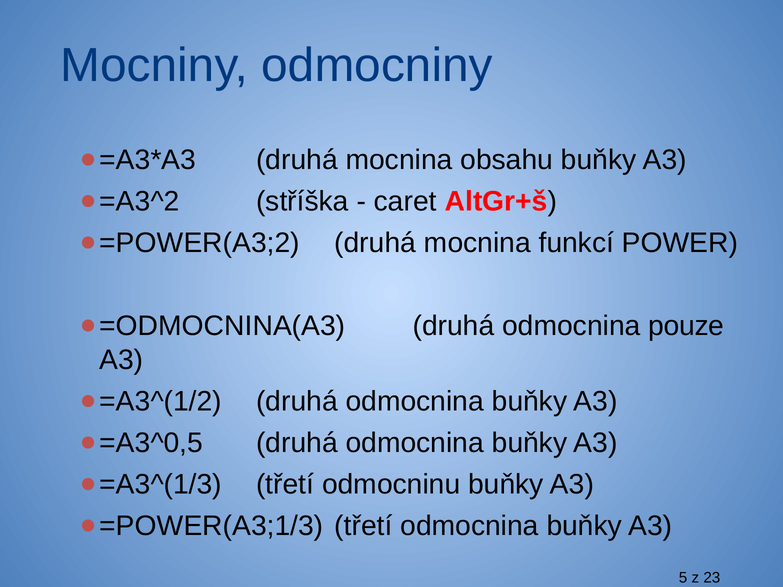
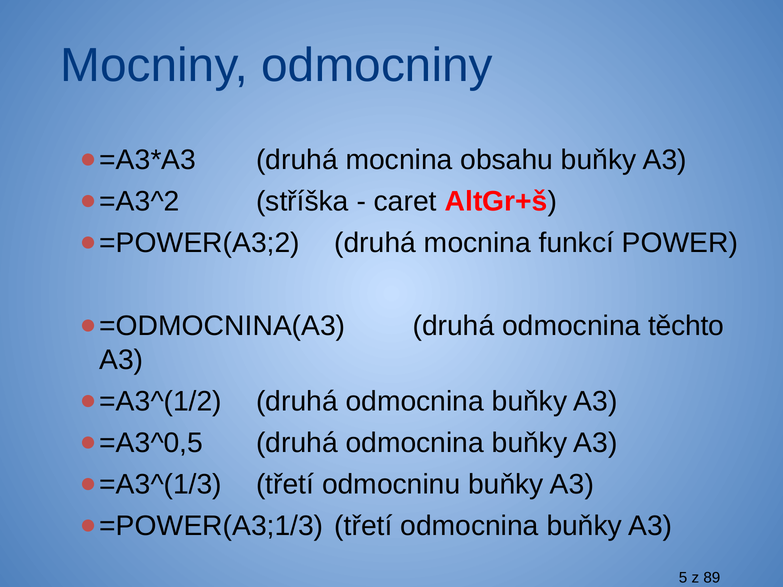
pouze: pouze -> těchto
23: 23 -> 89
